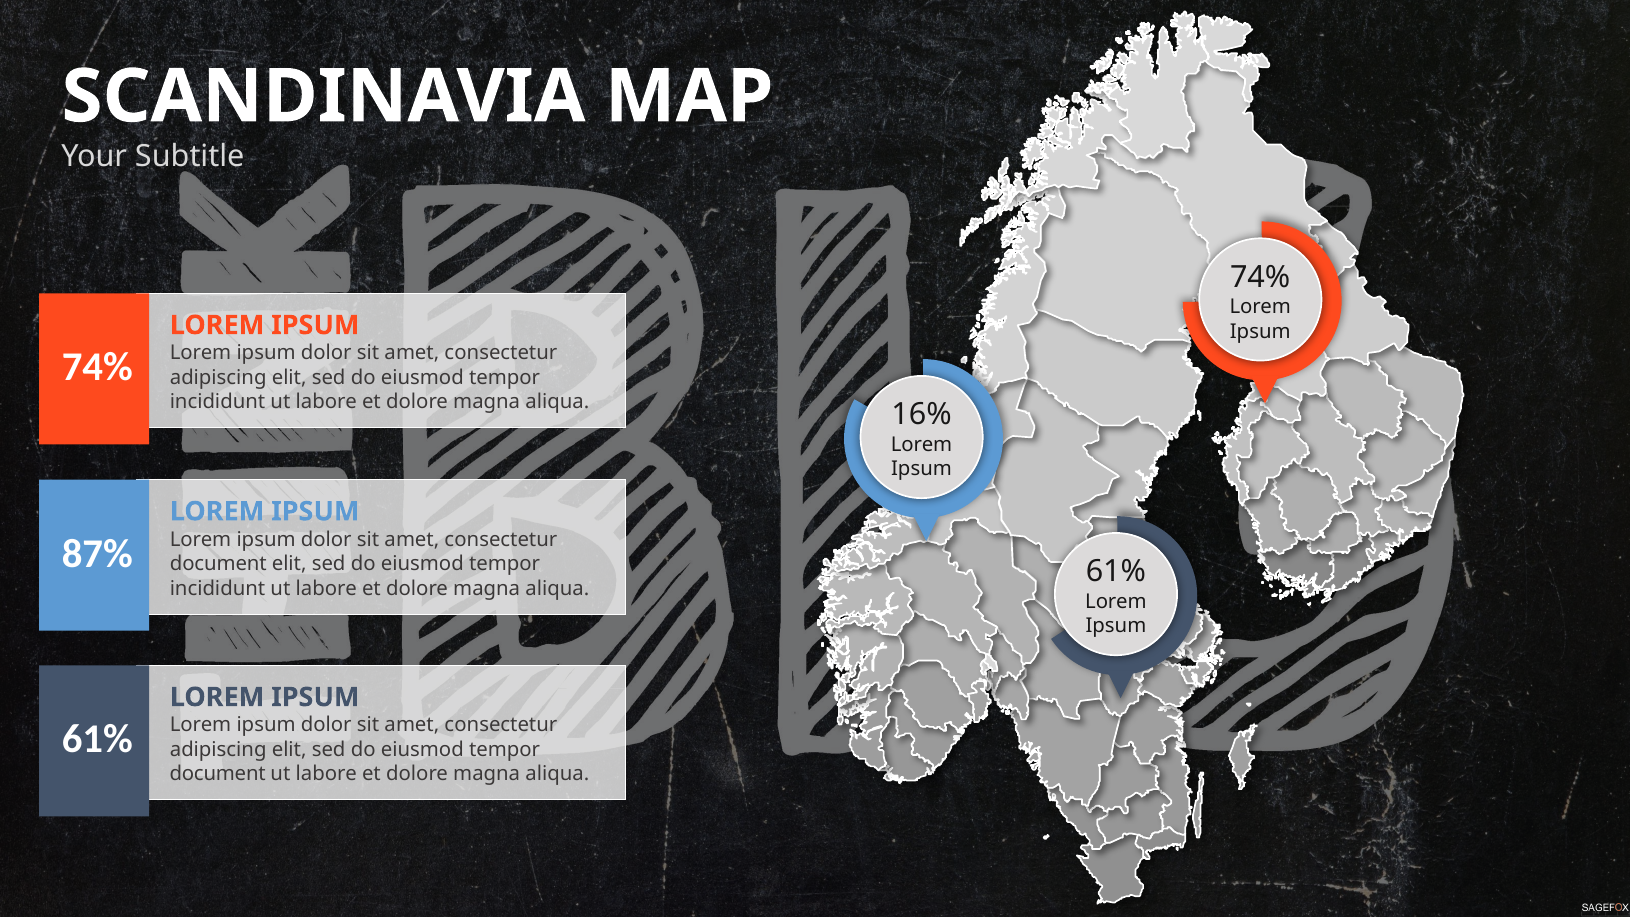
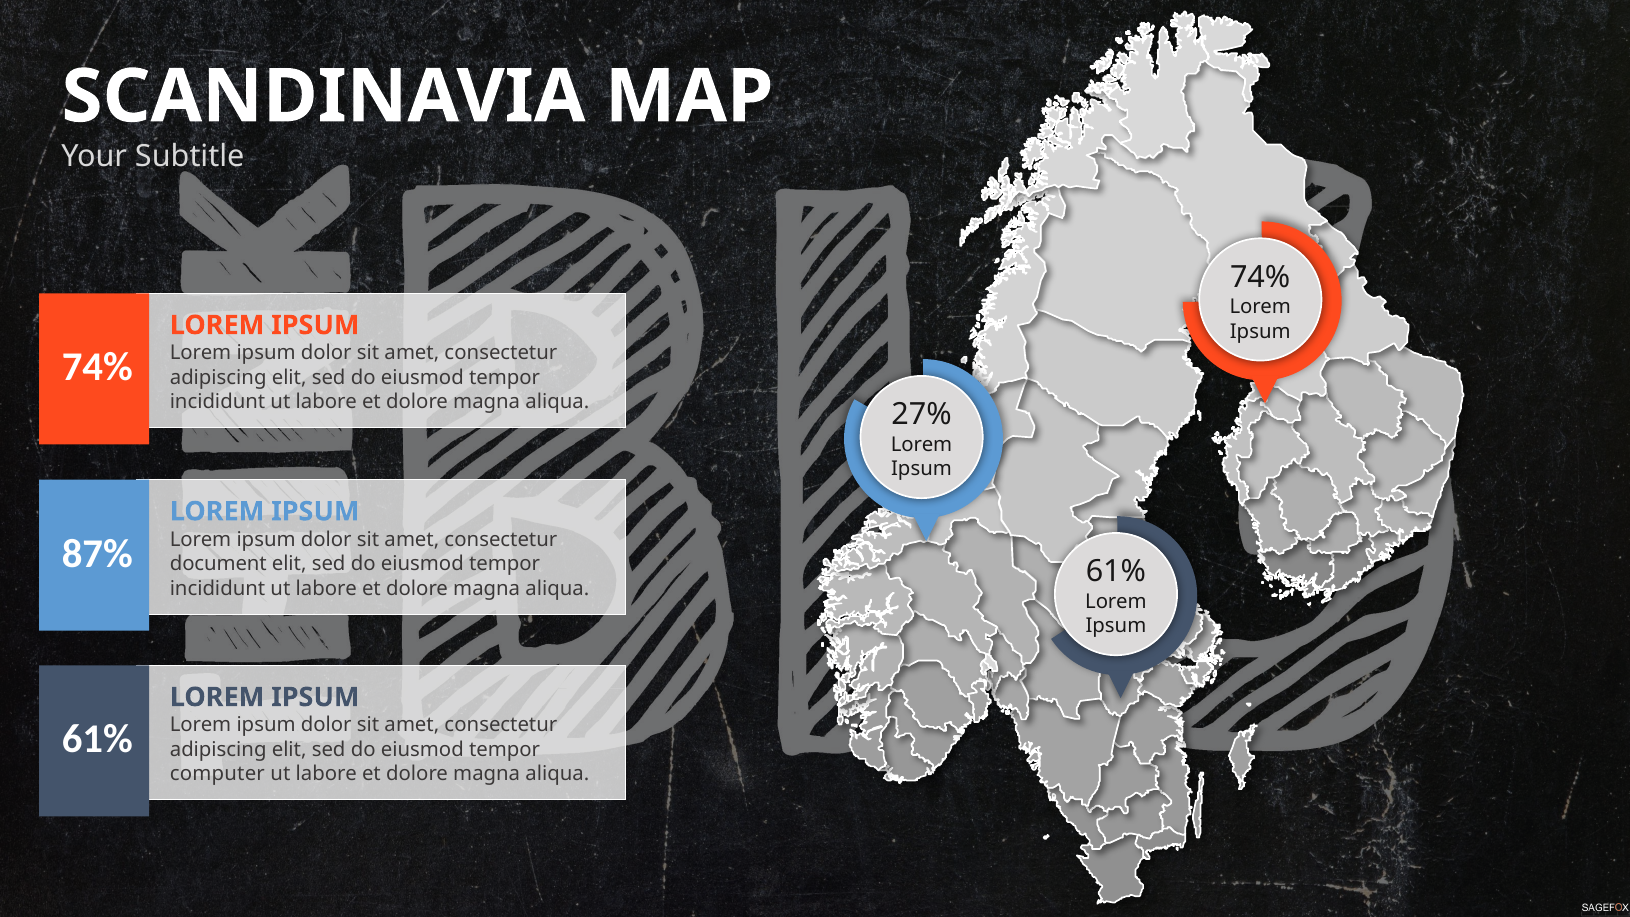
16%: 16% -> 27%
document at (218, 774): document -> computer
